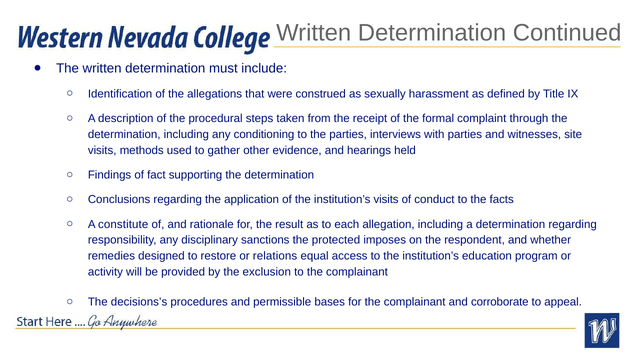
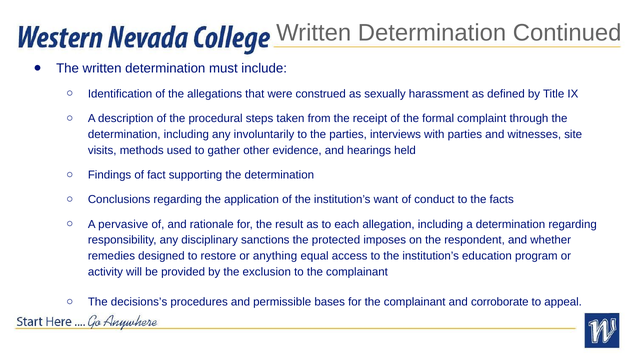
conditioning: conditioning -> involuntarily
institution’s visits: visits -> want
constitute: constitute -> pervasive
relations: relations -> anything
